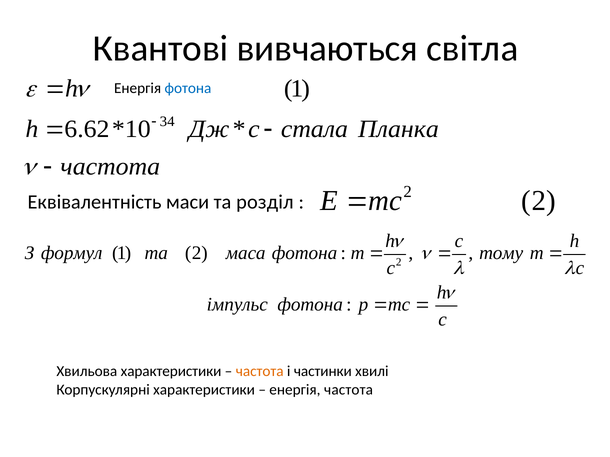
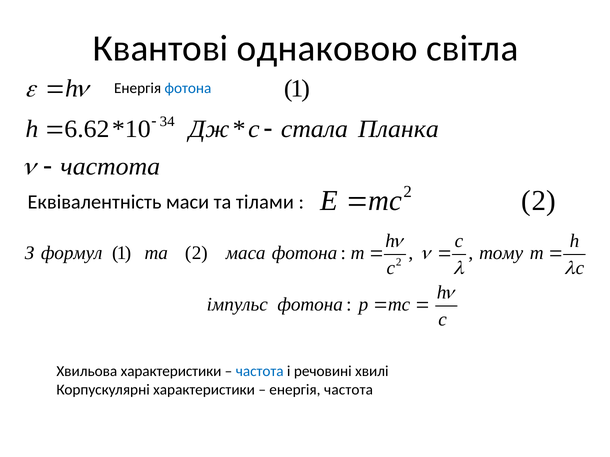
вивчаються: вивчаються -> однаковою
розділ: розділ -> тілами
частота at (260, 372) colour: orange -> blue
частинки: частинки -> речовині
